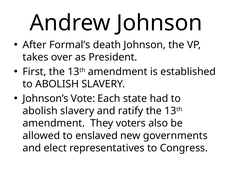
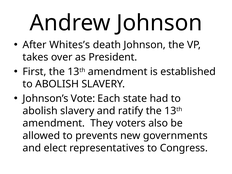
Formal’s: Formal’s -> Whites’s
enslaved: enslaved -> prevents
